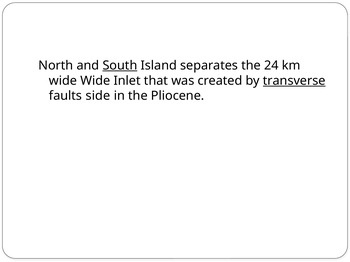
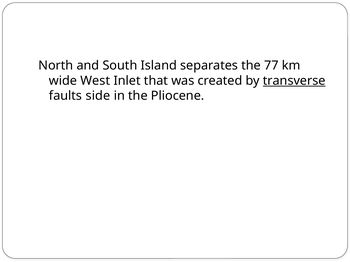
South underline: present -> none
24: 24 -> 77
wide Wide: Wide -> West
